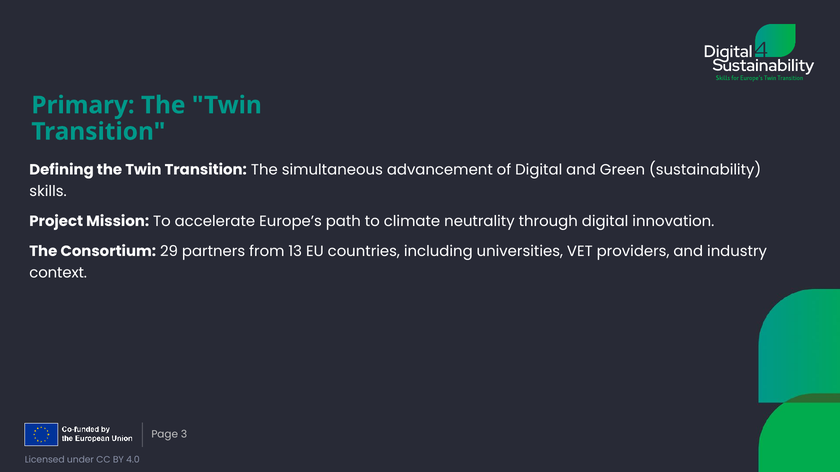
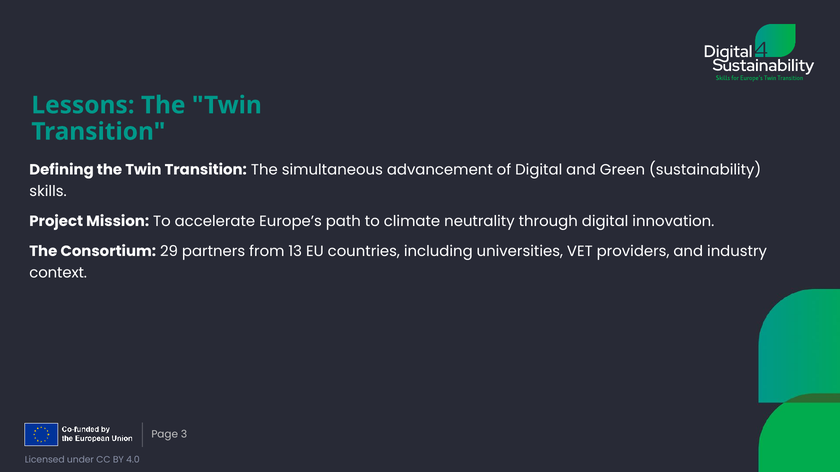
Primary: Primary -> Lessons
